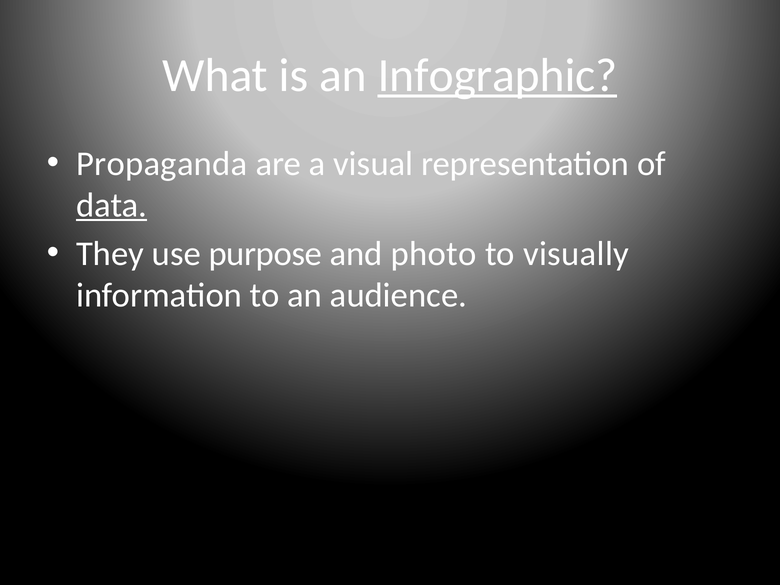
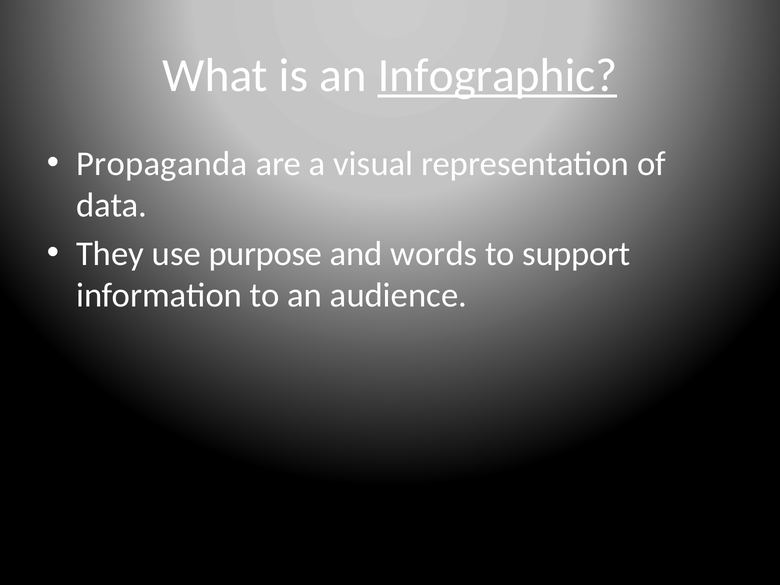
data underline: present -> none
photo: photo -> words
visually: visually -> support
